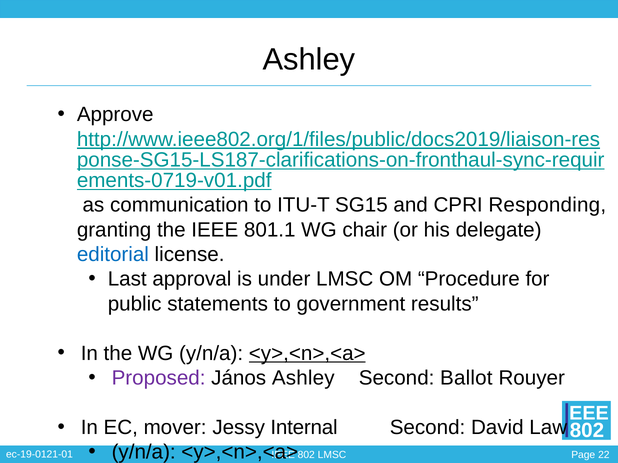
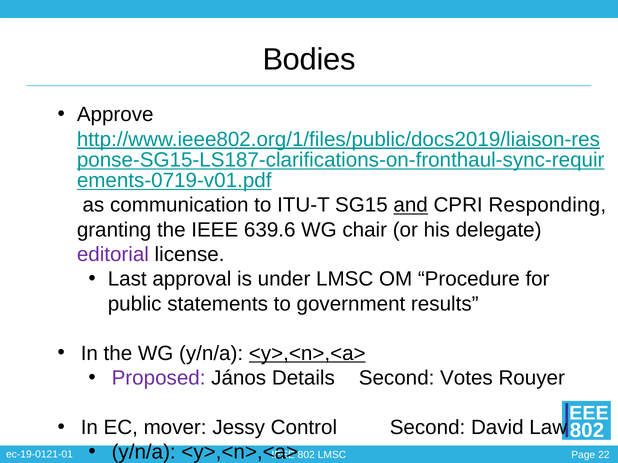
Ashley at (309, 60): Ashley -> Bodies
and underline: none -> present
801.1: 801.1 -> 639.6
editorial colour: blue -> purple
János Ashley: Ashley -> Details
Ballot: Ballot -> Votes
Internal: Internal -> Control
